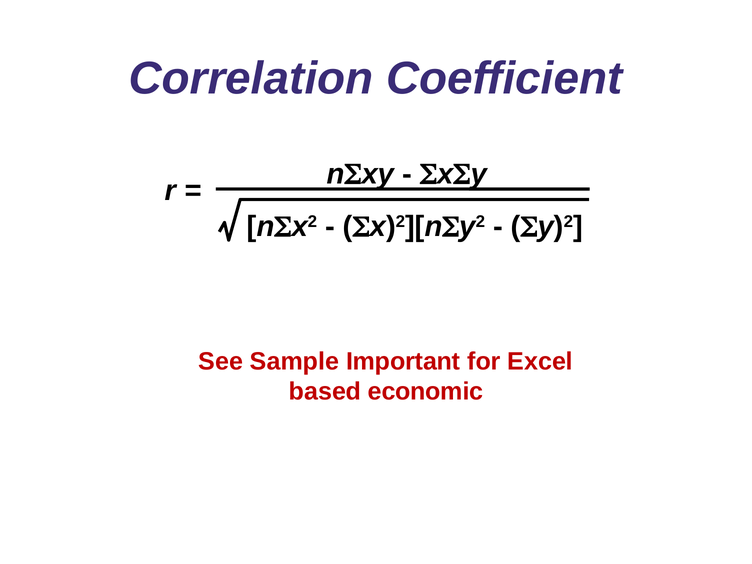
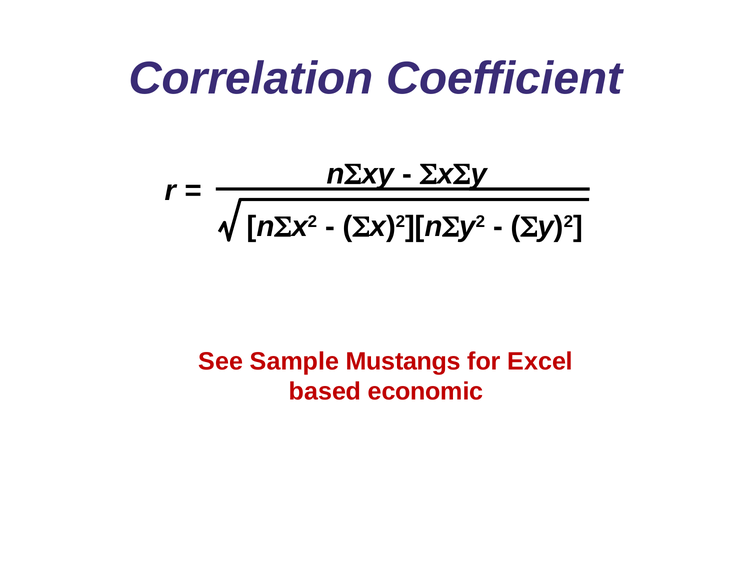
Important: Important -> Mustangs
